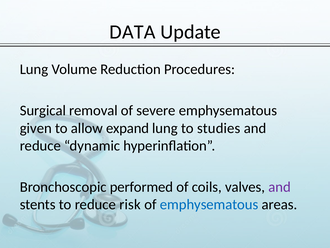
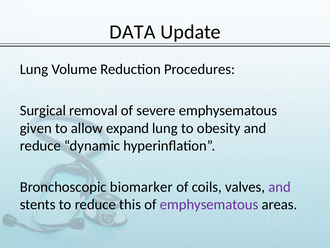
studies: studies -> obesity
performed: performed -> biomarker
risk: risk -> this
emphysematous at (209, 204) colour: blue -> purple
